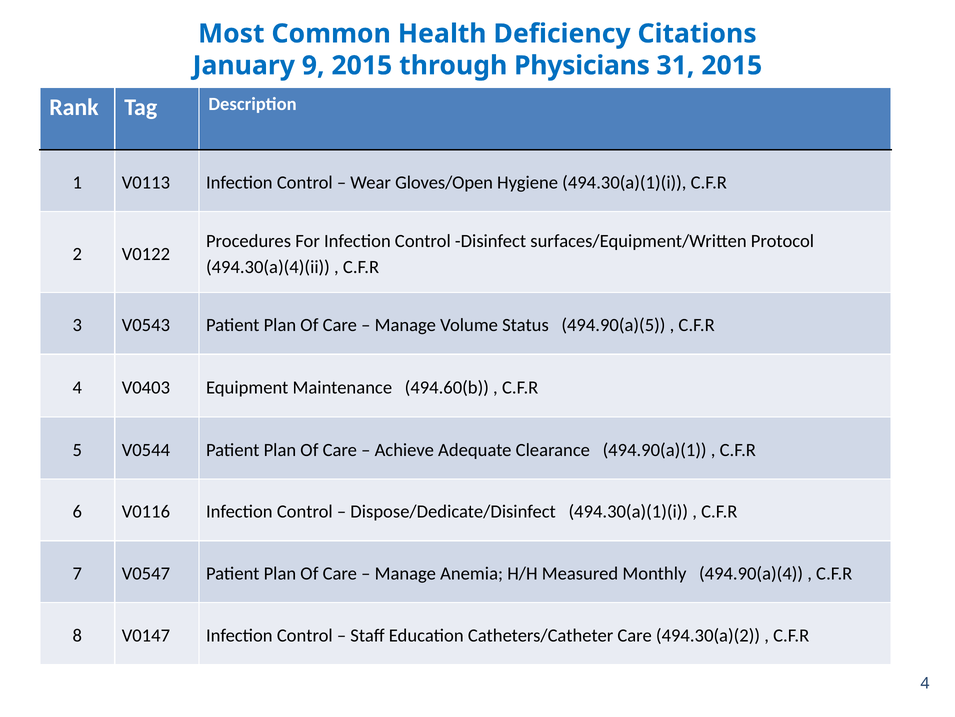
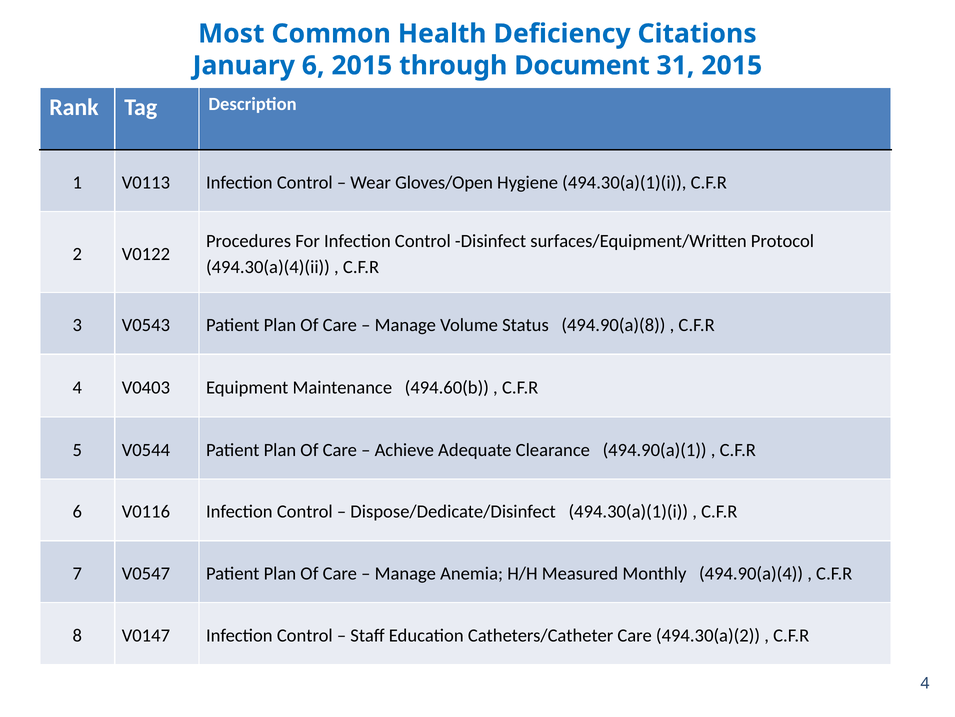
January 9: 9 -> 6
Physicians: Physicians -> Document
494.90(a)(5: 494.90(a)(5 -> 494.90(a)(8
